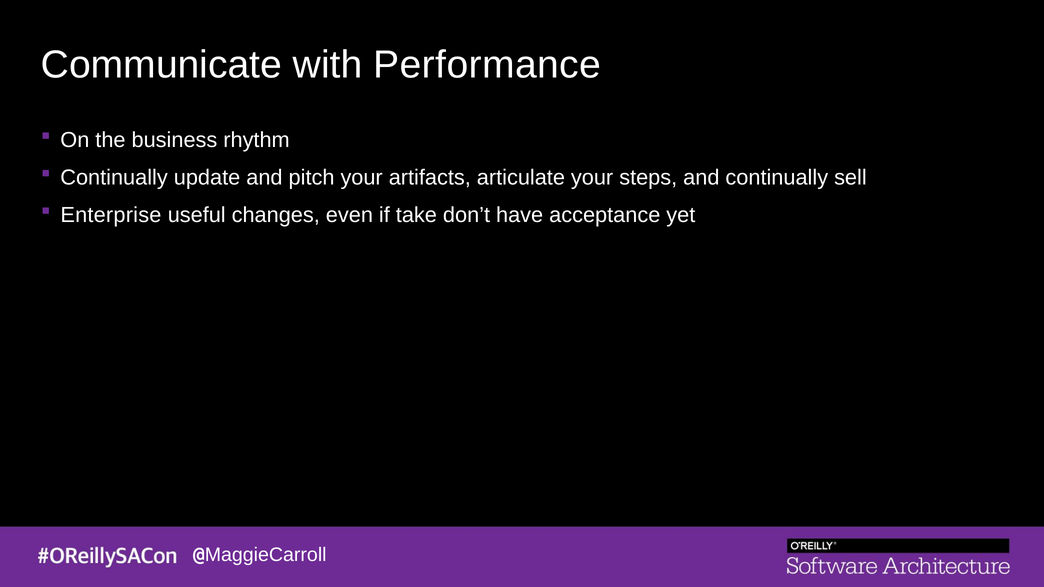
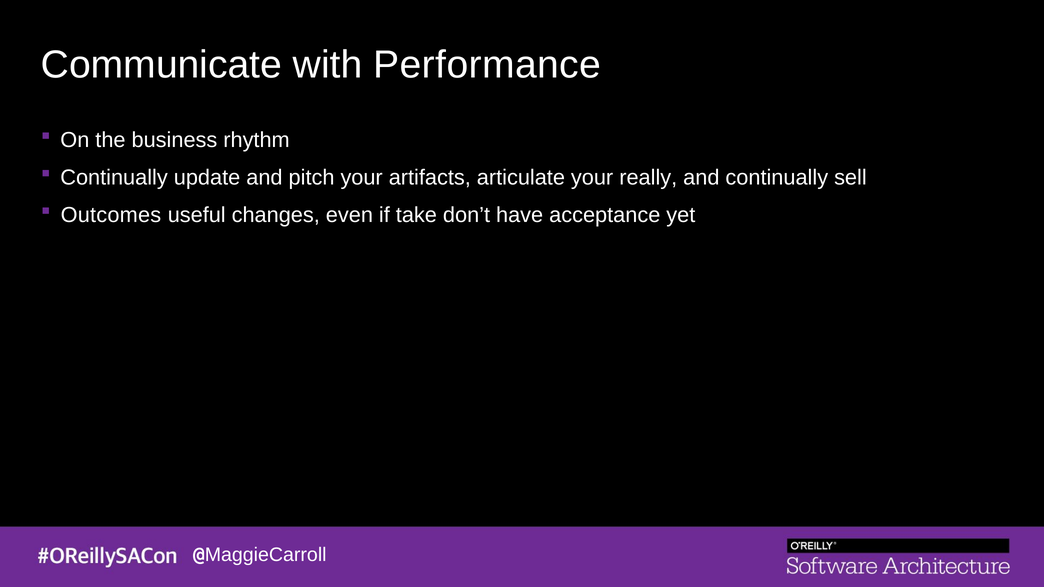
steps: steps -> really
Enterprise: Enterprise -> Outcomes
